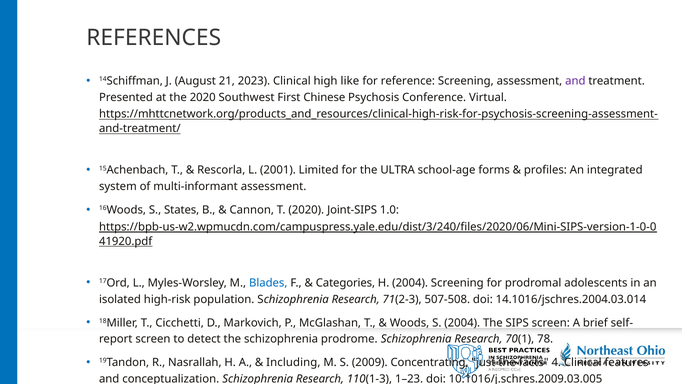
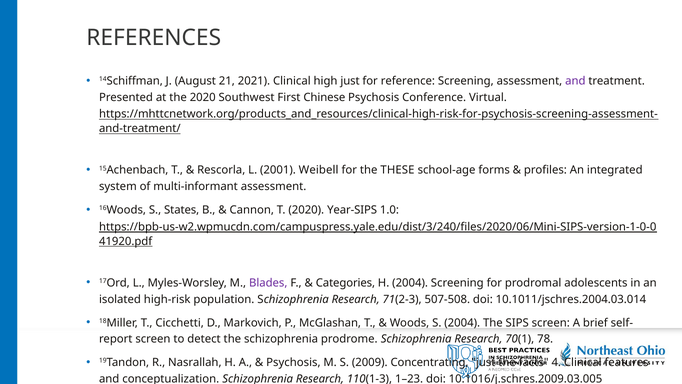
2023: 2023 -> 2021
high like: like -> just
Limited: Limited -> Weibell
ULTRA: ULTRA -> THESE
Joint-SIPS: Joint-SIPS -> Year-SIPS
Blades colour: blue -> purple
14.1016/jschres.2004.03.014: 14.1016/jschres.2004.03.014 -> 10.1011/jschres.2004.03.014
Including at (293, 362): Including -> Psychosis
